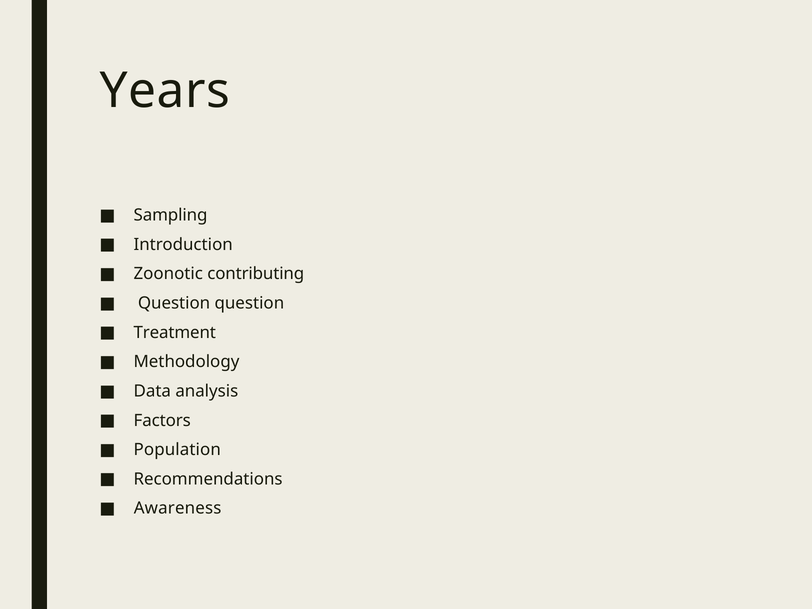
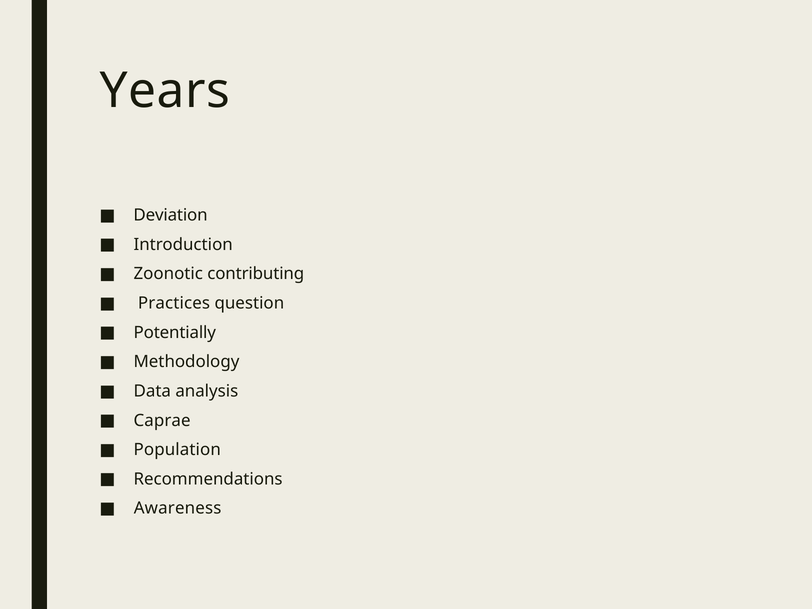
Sampling: Sampling -> Deviation
Question at (174, 303): Question -> Practices
Treatment: Treatment -> Potentially
Factors: Factors -> Caprae
